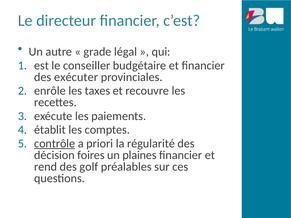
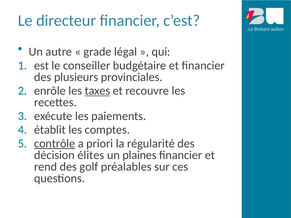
exécuter: exécuter -> plusieurs
taxes underline: none -> present
foires: foires -> élites
